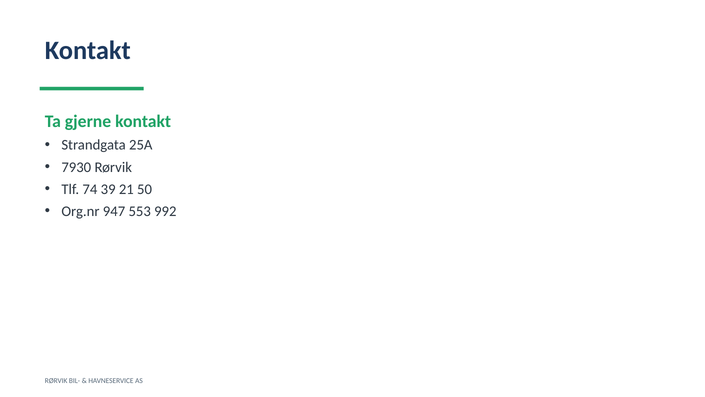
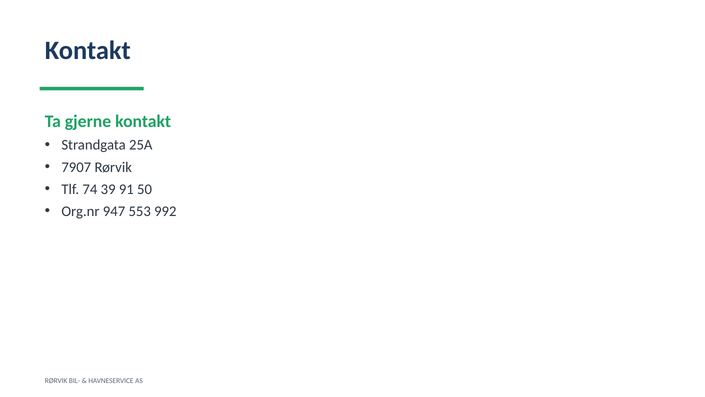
7930: 7930 -> 7907
21: 21 -> 91
